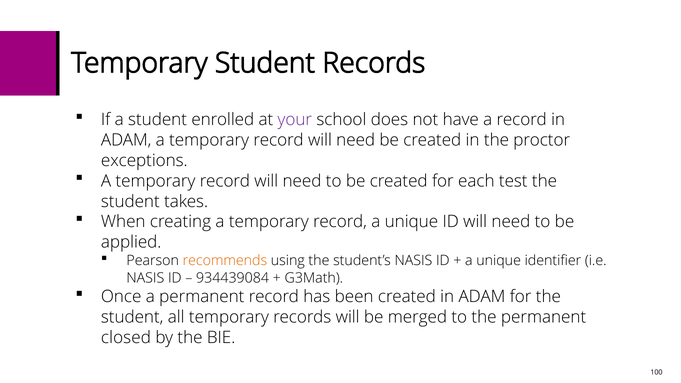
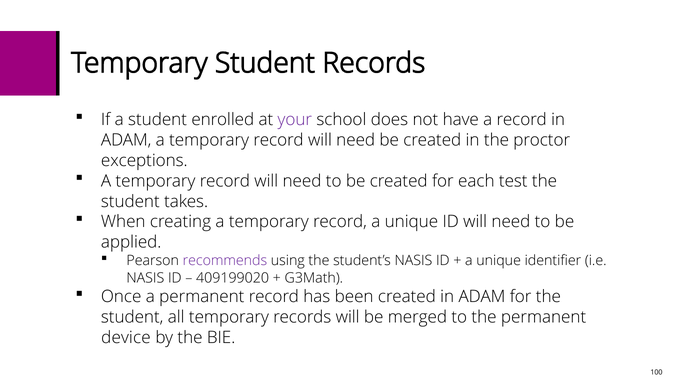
recommends colour: orange -> purple
934439084: 934439084 -> 409199020
closed: closed -> device
